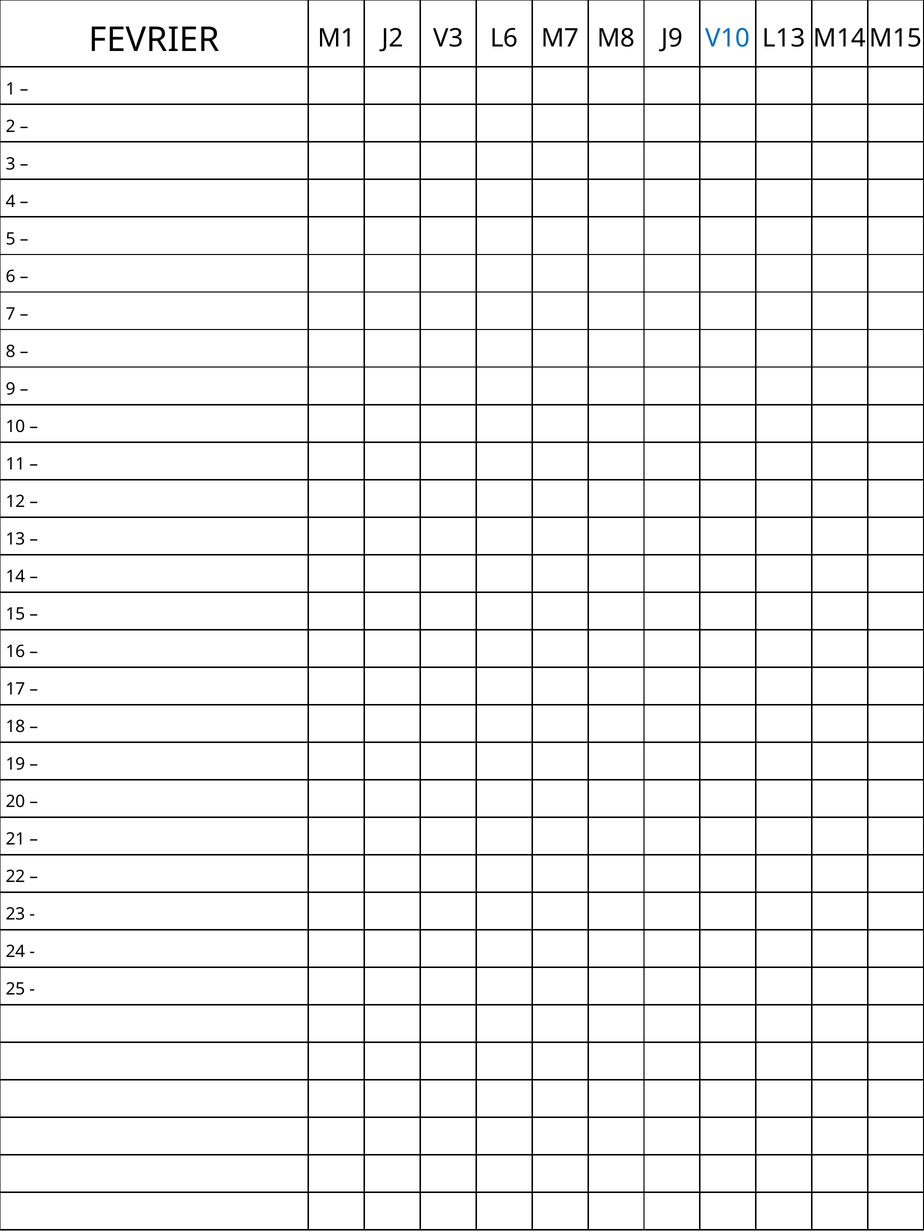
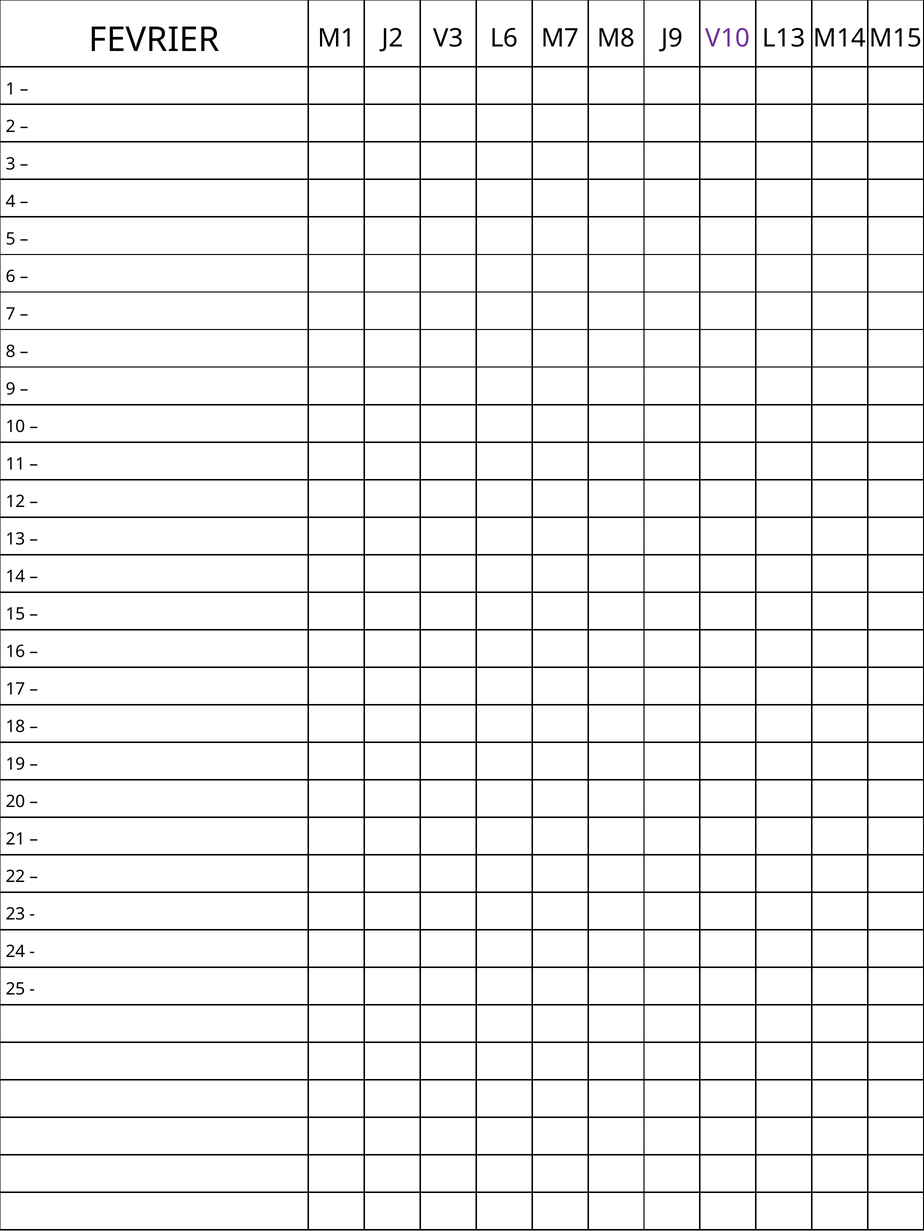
V10 colour: blue -> purple
